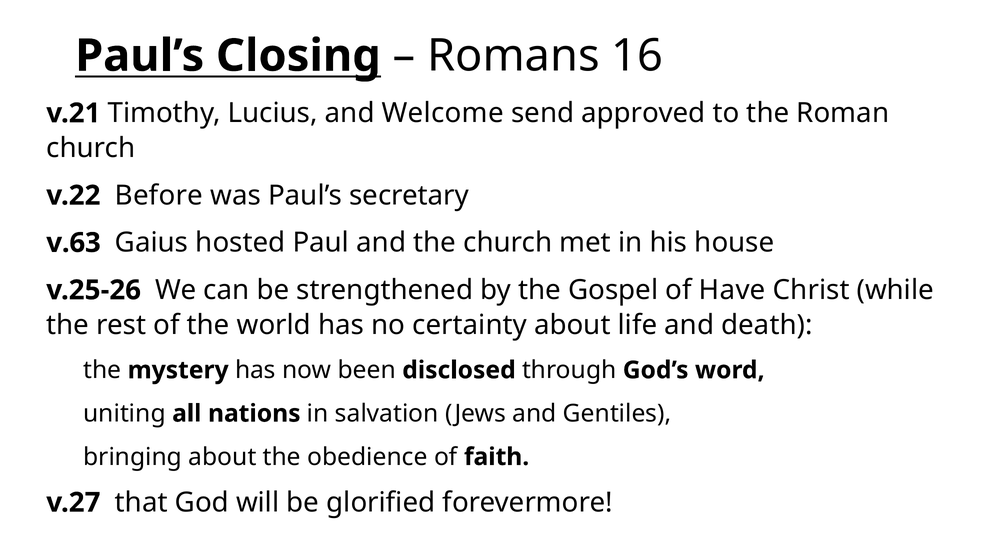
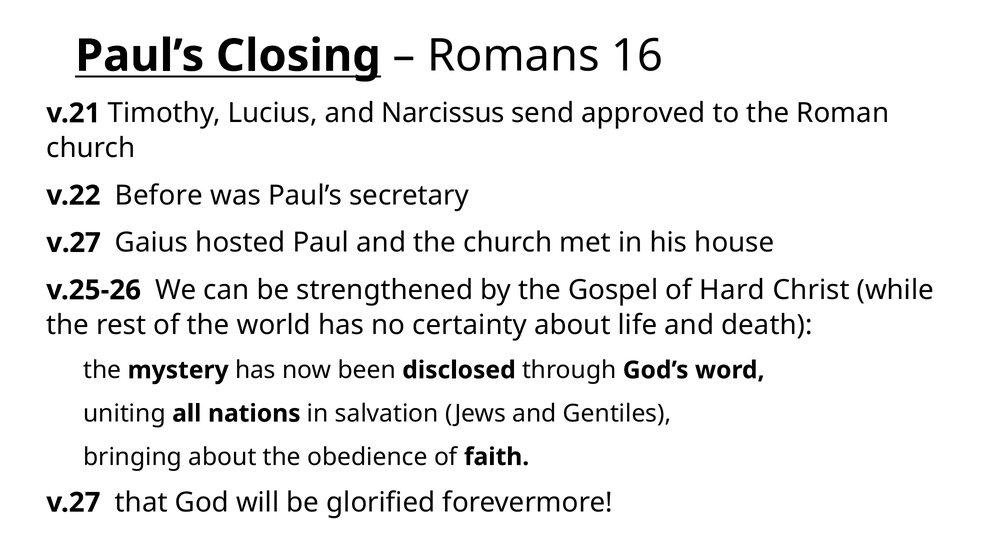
Welcome: Welcome -> Narcissus
v.63 at (74, 243): v.63 -> v.27
Have: Have -> Hard
